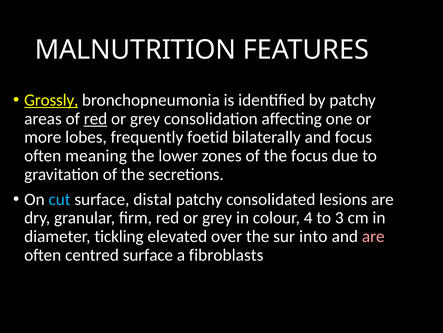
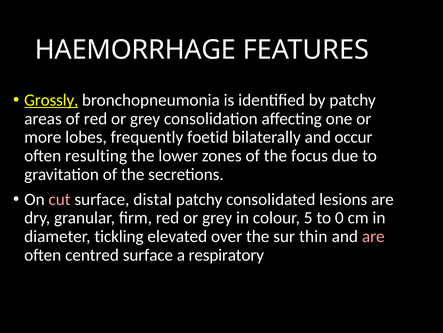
MALNUTRITION: MALNUTRITION -> HAEMORRHAGE
red at (96, 118) underline: present -> none
and focus: focus -> occur
meaning: meaning -> resulting
cut colour: light blue -> pink
4: 4 -> 5
3: 3 -> 0
into: into -> thin
fibroblasts: fibroblasts -> respiratory
